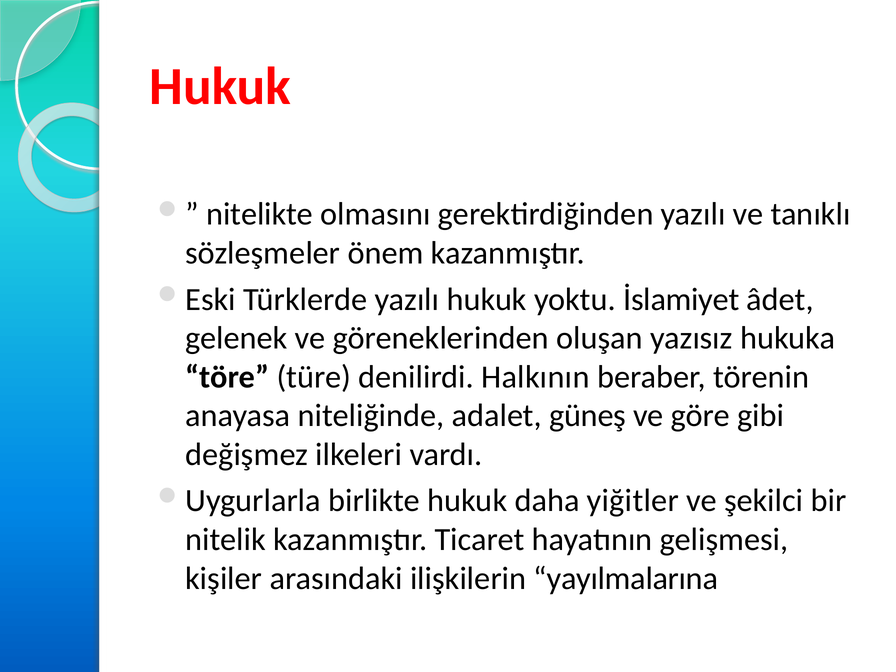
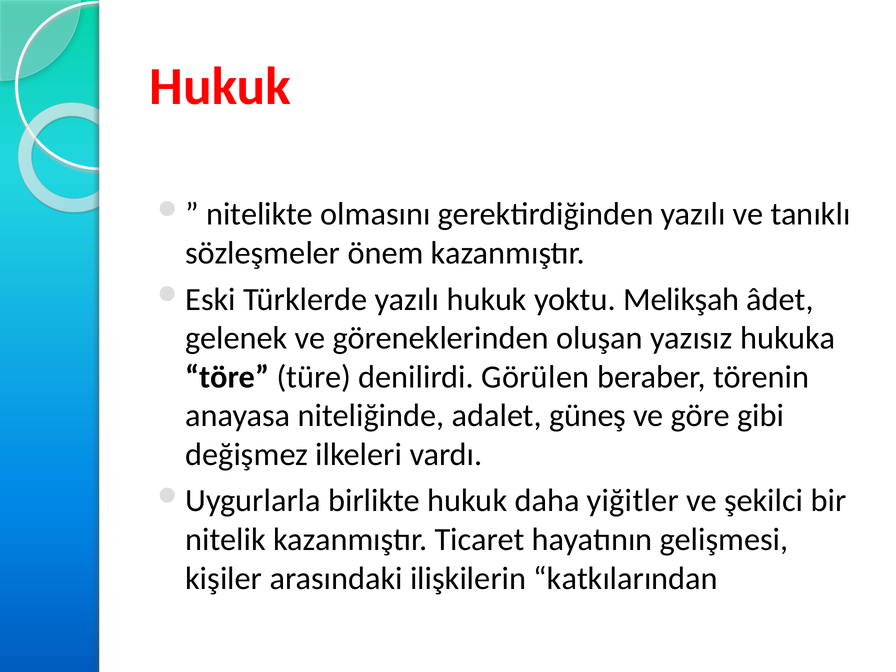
İslamiyet: İslamiyet -> Melikşah
Halkının: Halkının -> Görülen
yayılmalarına: yayılmalarına -> katkılarından
